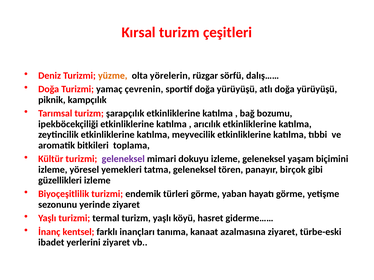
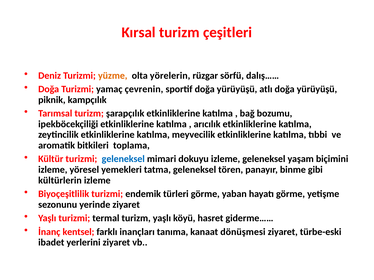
geleneksel at (123, 159) colour: purple -> blue
birçok: birçok -> binme
güzellikleri: güzellikleri -> kültürlerin
azalmasına: azalmasına -> dönüşmesi
